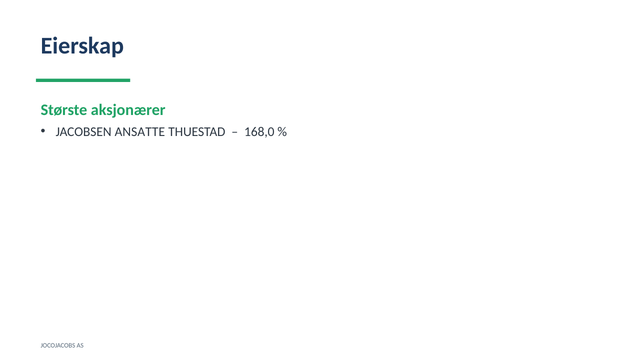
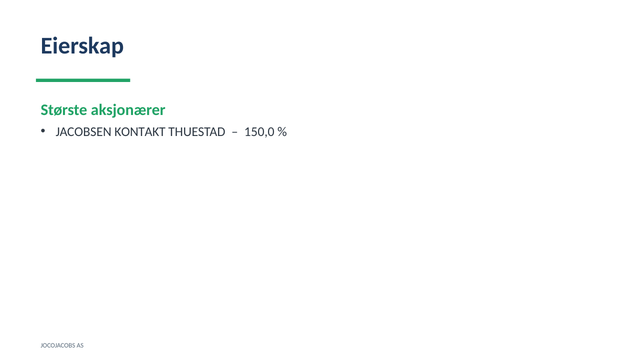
ANSATTE: ANSATTE -> KONTAKT
168,0: 168,0 -> 150,0
